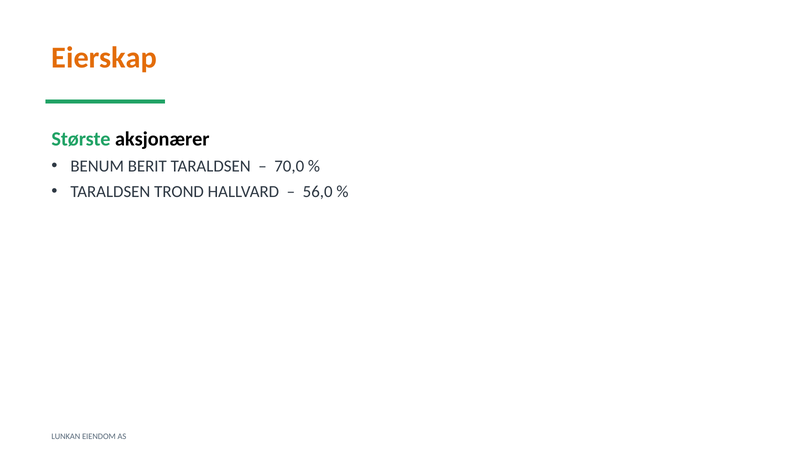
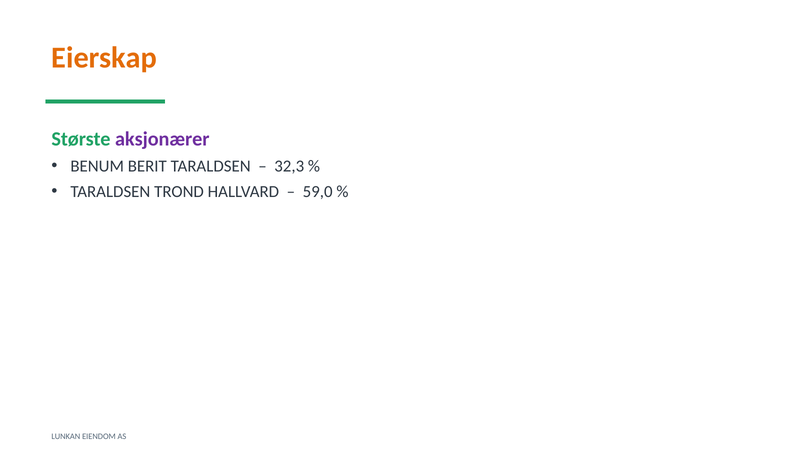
aksjonærer colour: black -> purple
70,0: 70,0 -> 32,3
56,0: 56,0 -> 59,0
